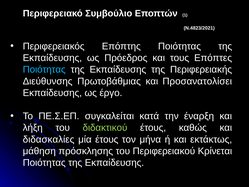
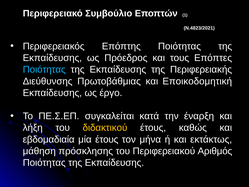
Προσανατολίσει: Προσανατολίσει -> Εποικοδομητική
διδακτικού colour: light green -> yellow
διδασκαλίες: διδασκαλίες -> εβδομαδιαία
Κρίνεται: Κρίνεται -> Αριθμός
